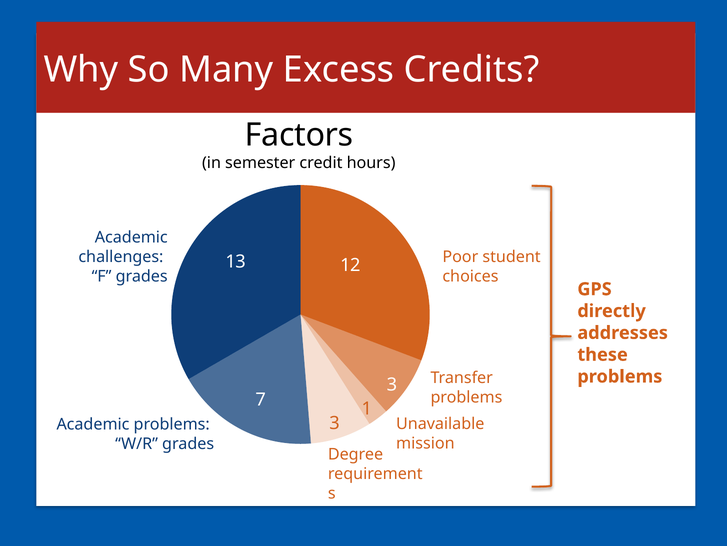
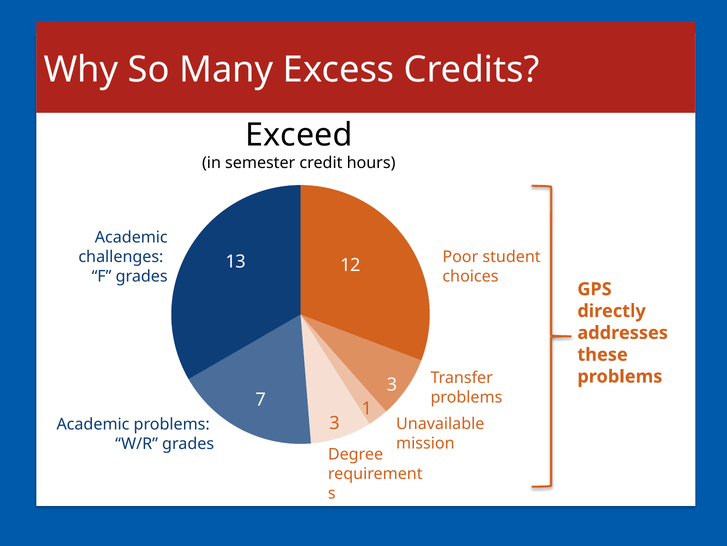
Factors: Factors -> Exceed
